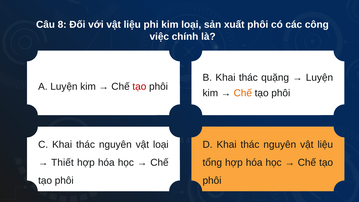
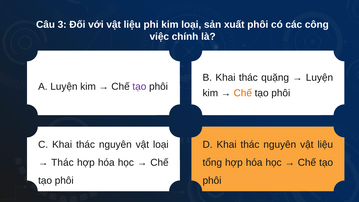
8: 8 -> 3
tạo at (139, 87) colour: red -> purple
Thiết at (62, 163): Thiết -> Thác
